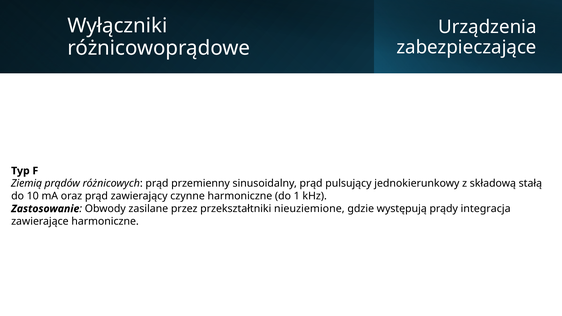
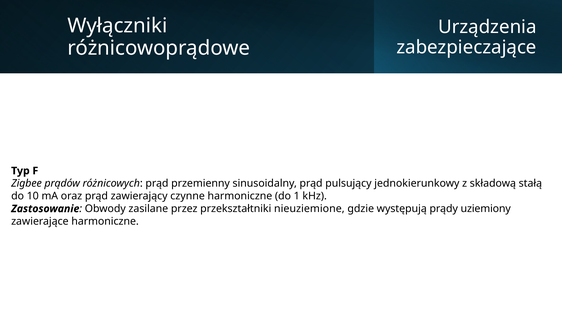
Ziemią: Ziemią -> Zigbee
integracja: integracja -> uziemiony
